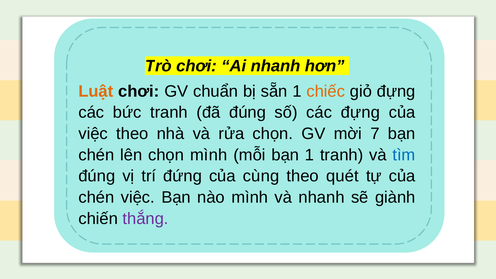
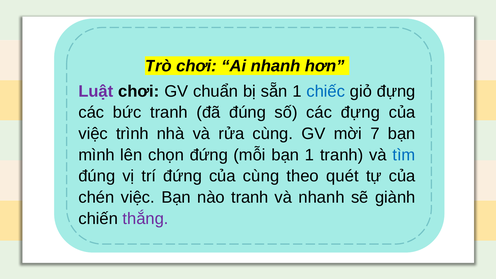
Luật colour: orange -> purple
chiếc colour: orange -> blue
việc theo: theo -> trình
rửa chọn: chọn -> cùng
chén at (96, 155): chén -> mình
chọn mình: mình -> đứng
nào mình: mình -> tranh
